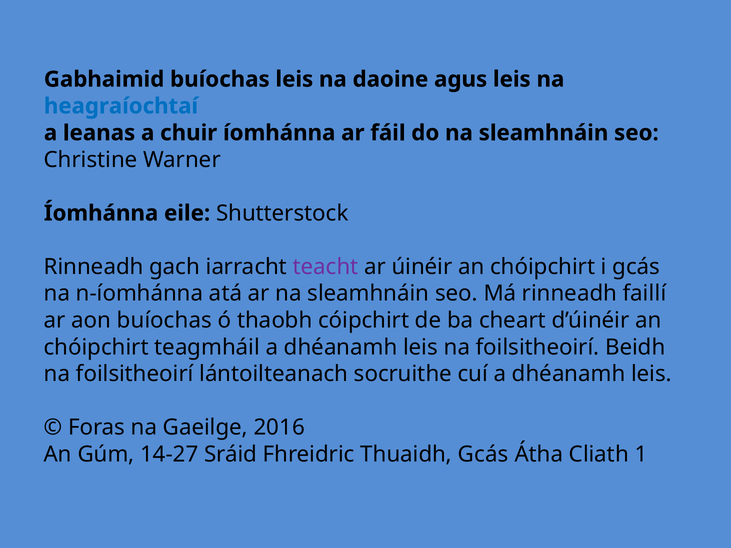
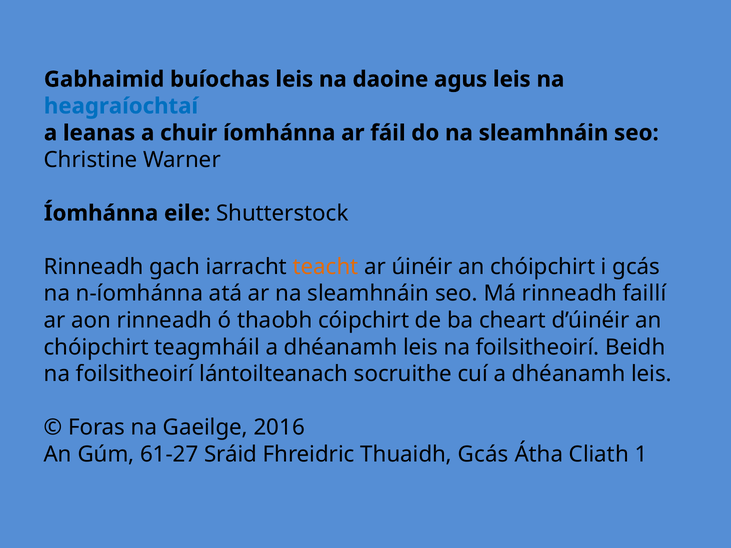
teacht colour: purple -> orange
aon buíochas: buíochas -> rinneadh
14-27: 14-27 -> 61-27
